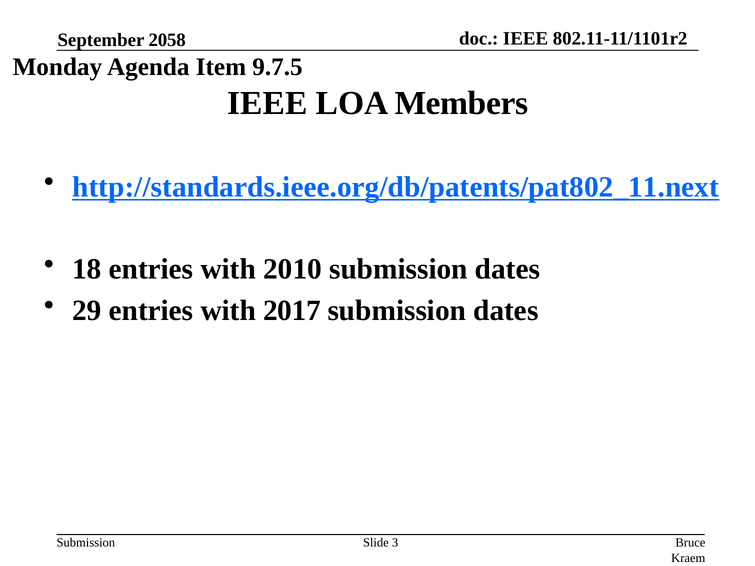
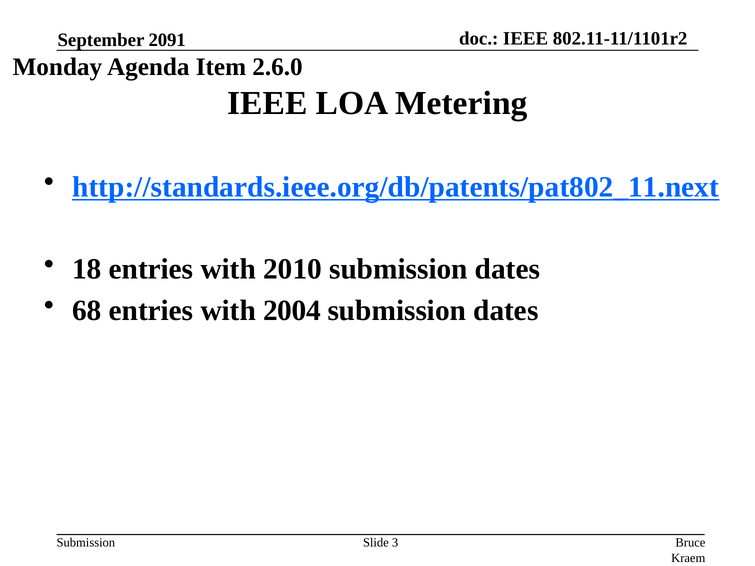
2058: 2058 -> 2091
9.7.5: 9.7.5 -> 2.6.0
Members: Members -> Metering
29: 29 -> 68
2017: 2017 -> 2004
